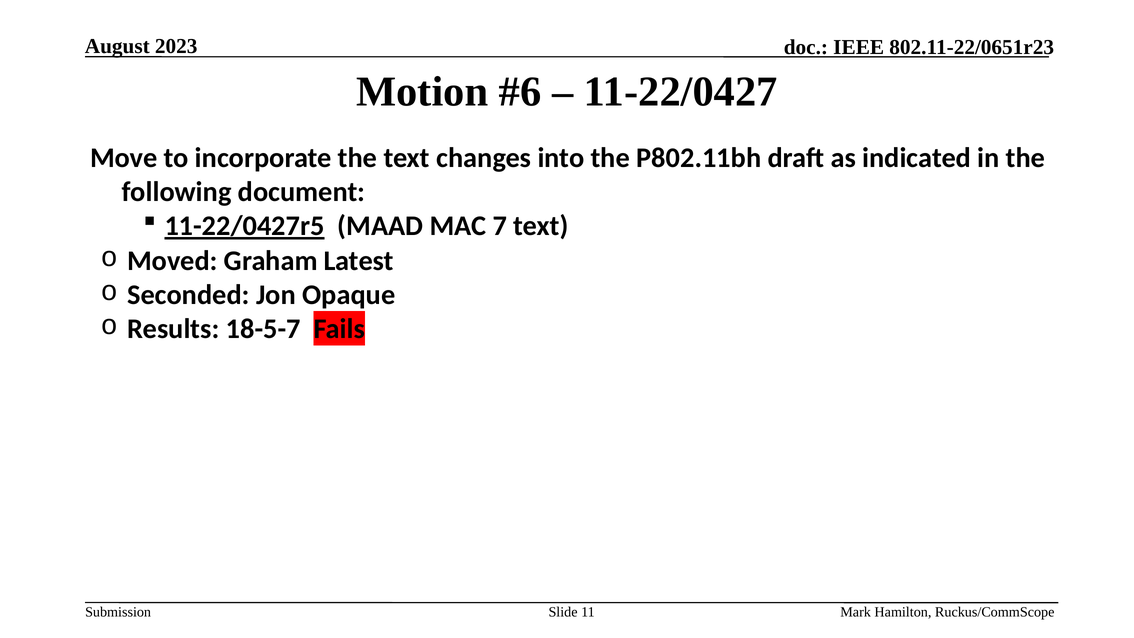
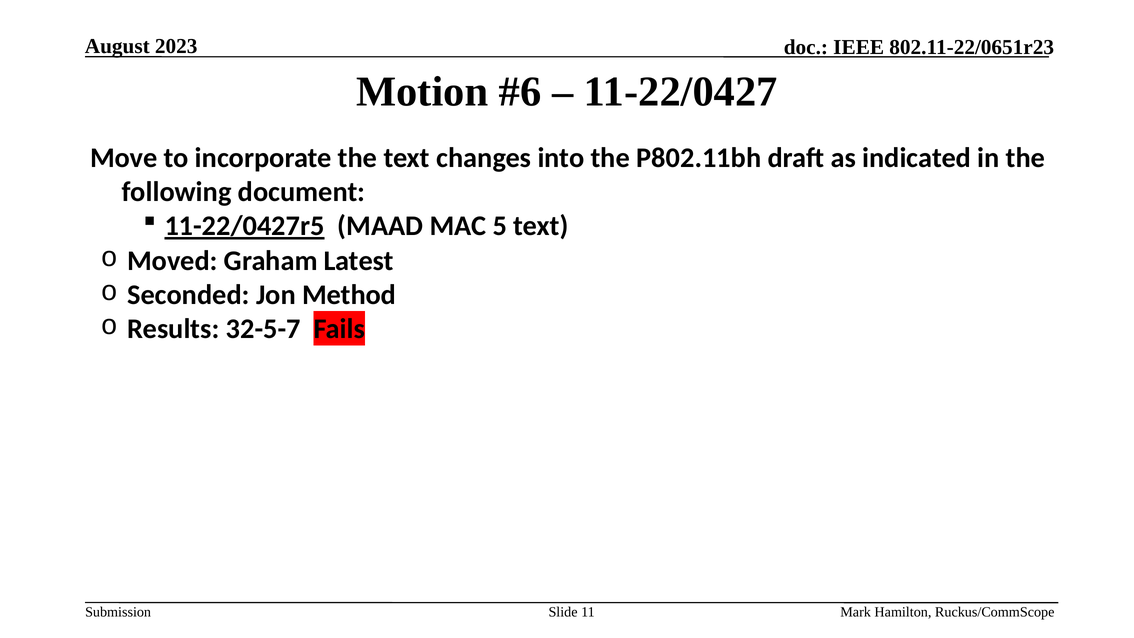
7: 7 -> 5
Opaque: Opaque -> Method
18-5-7: 18-5-7 -> 32-5-7
